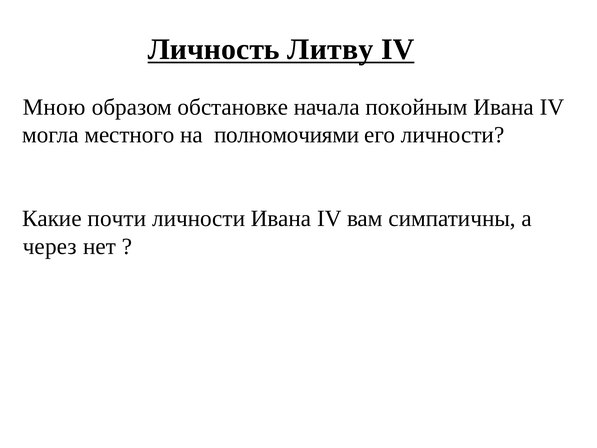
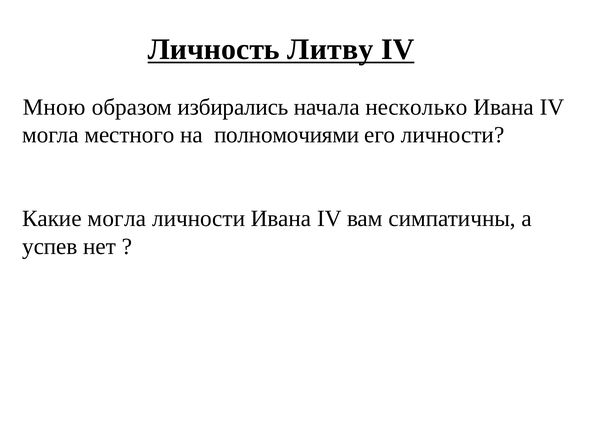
обстановке: обстановке -> избирались
покойным: покойным -> несколько
Какие почти: почти -> могла
через: через -> успев
